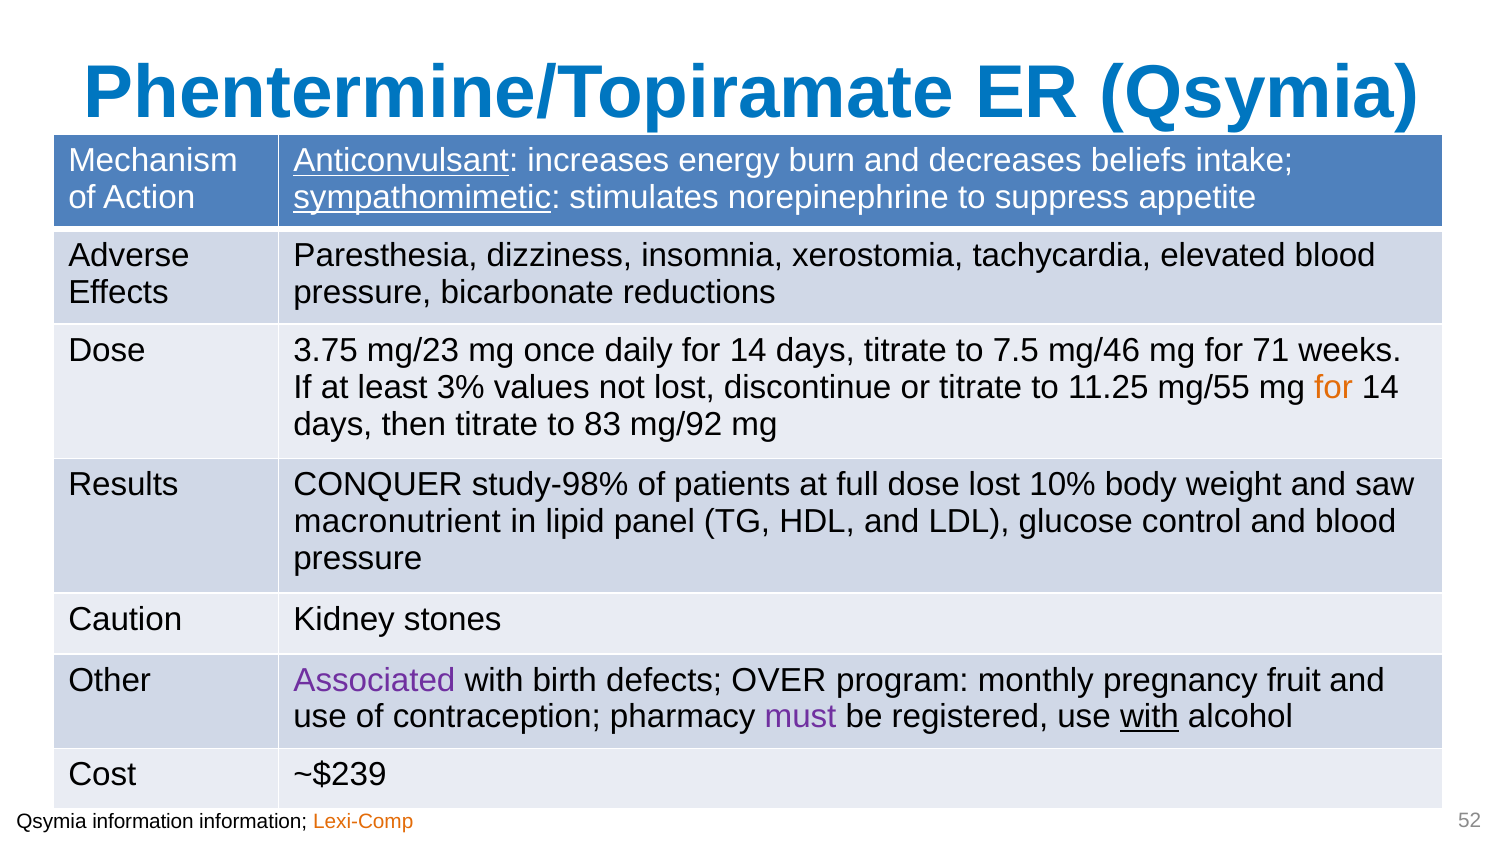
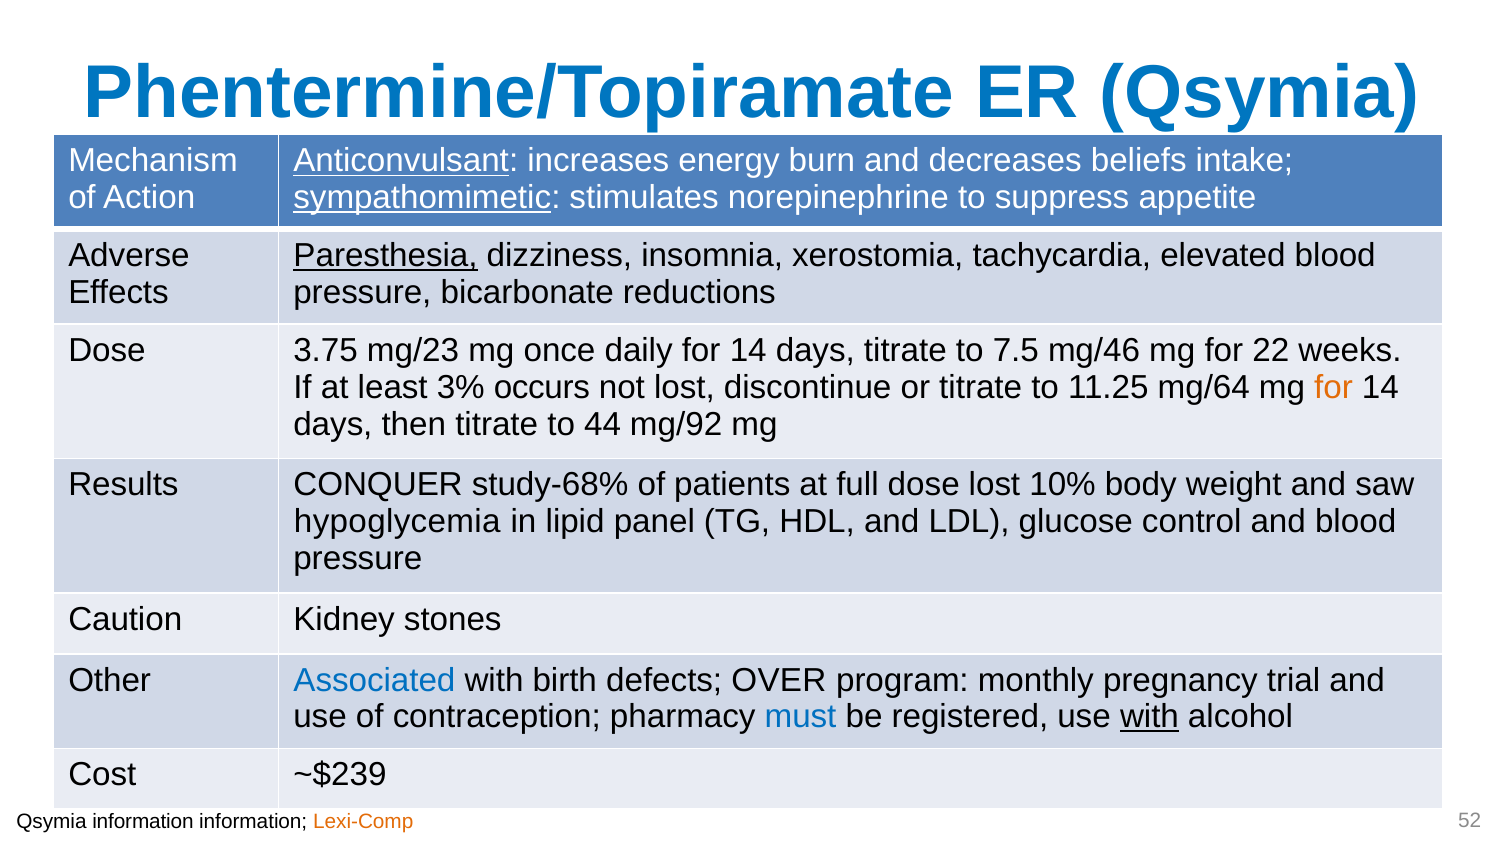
Paresthesia underline: none -> present
71: 71 -> 22
values: values -> occurs
mg/55: mg/55 -> mg/64
83: 83 -> 44
study-98%: study-98% -> study-68%
macronutrient: macronutrient -> hypoglycemia
Associated colour: purple -> blue
fruit: fruit -> trial
must colour: purple -> blue
